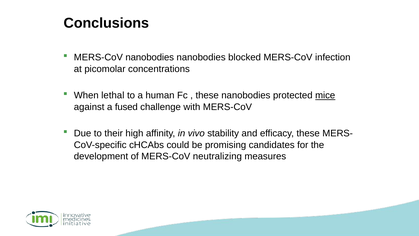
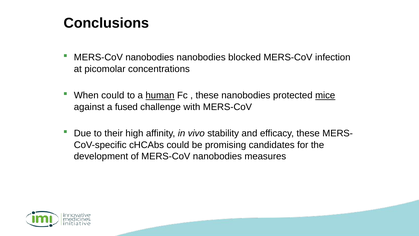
When lethal: lethal -> could
human underline: none -> present
of MERS-CoV neutralizing: neutralizing -> nanobodies
